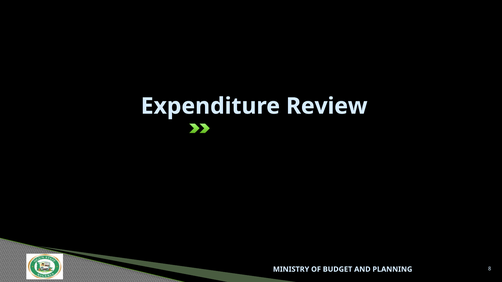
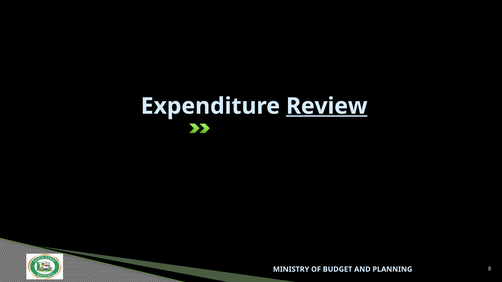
Review underline: none -> present
